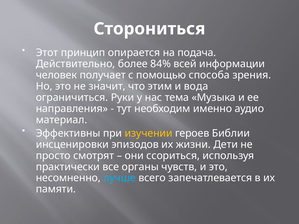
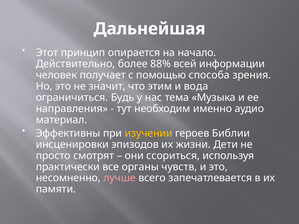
Сторониться: Сторониться -> Дальнейшая
подача: подача -> начало
84%: 84% -> 88%
Руки: Руки -> Будь
лучше colour: light blue -> pink
